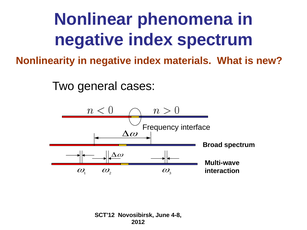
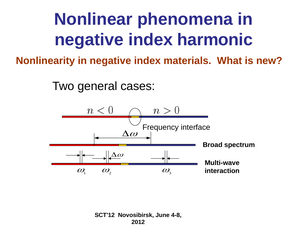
index spectrum: spectrum -> harmonic
